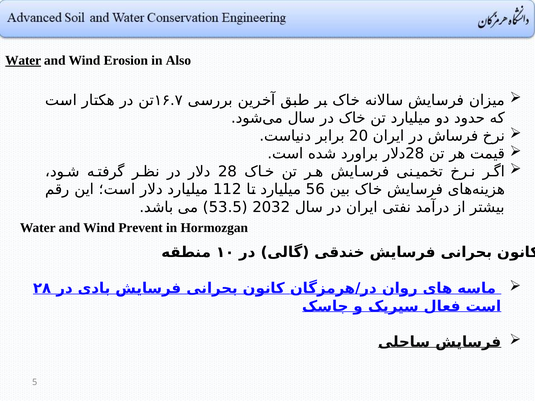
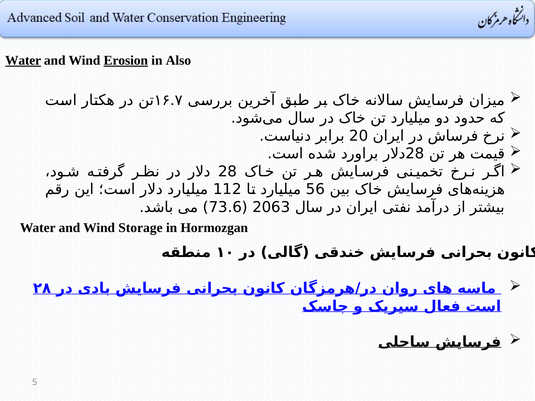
Erosion underline: none -> present
53.5: 53.5 -> 73.6
2032: 2032 -> 2063
Prevent: Prevent -> Storage
